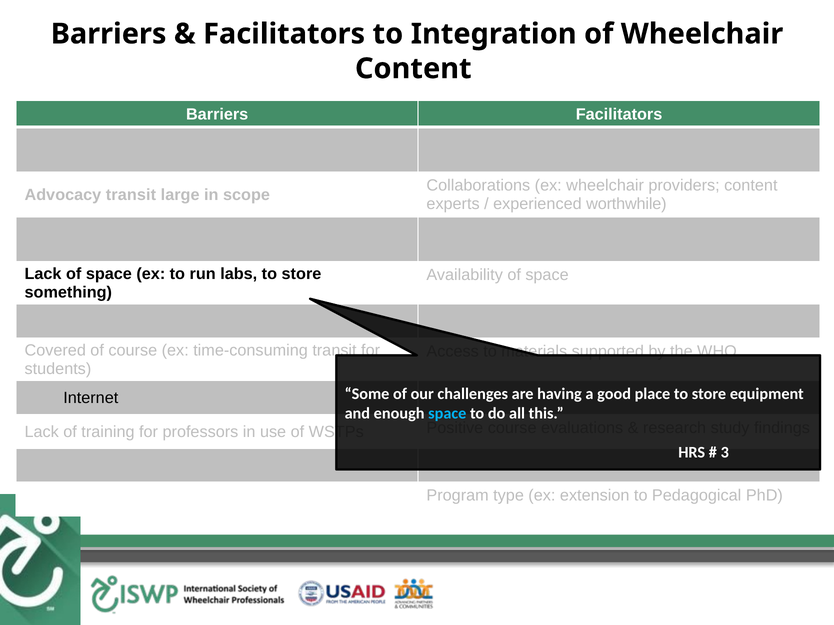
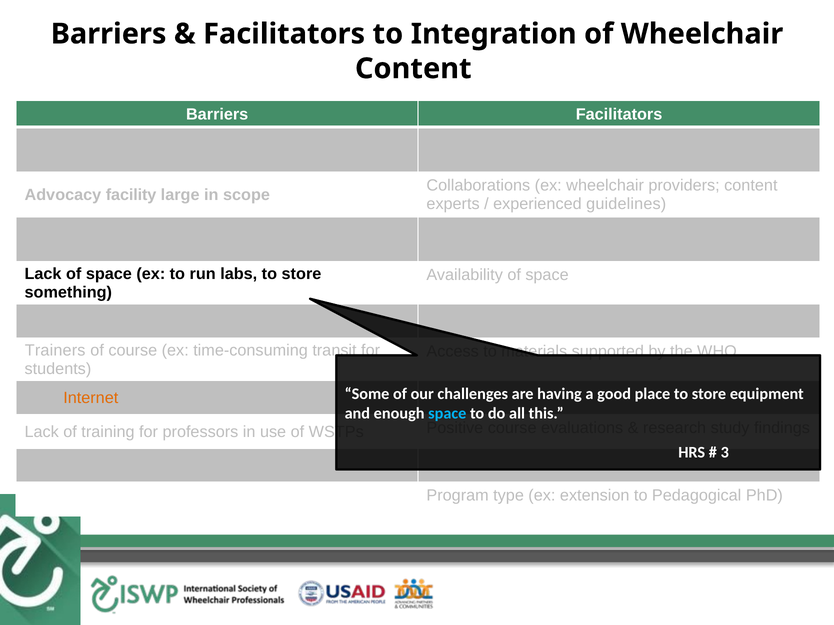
Advocacy transit: transit -> facility
worthwhile: worthwhile -> guidelines
Covered: Covered -> Trainers
Internet colour: black -> orange
